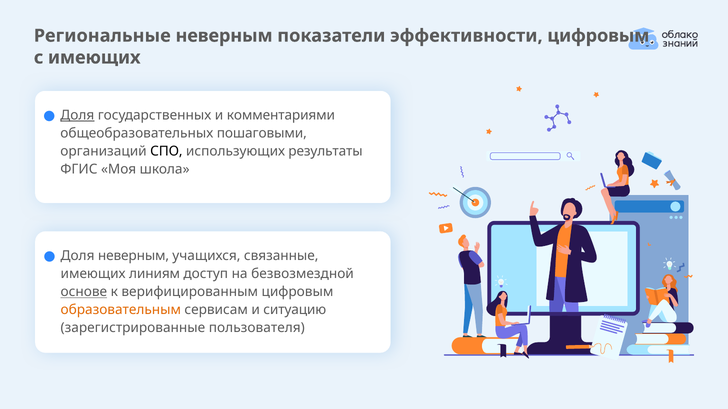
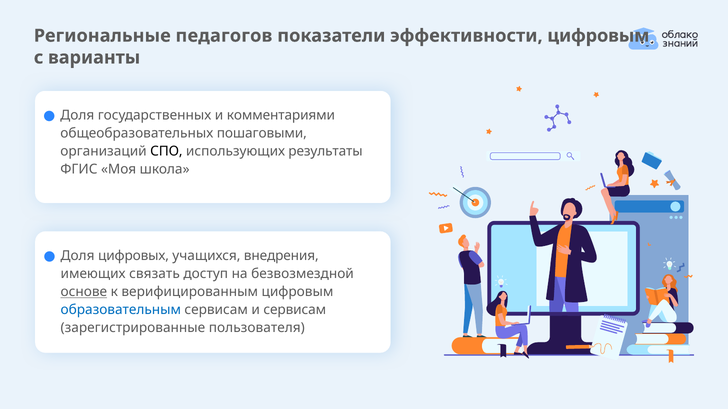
Региональные неверным: неверным -> педагогов
с имеющих: имеющих -> варианты
Доля at (77, 115) underline: present -> none
Доля неверным: неверным -> цифровых
связанные: связанные -> внедрения
линиям: линиям -> связать
образовательным colour: orange -> blue
и ситуацию: ситуацию -> сервисам
